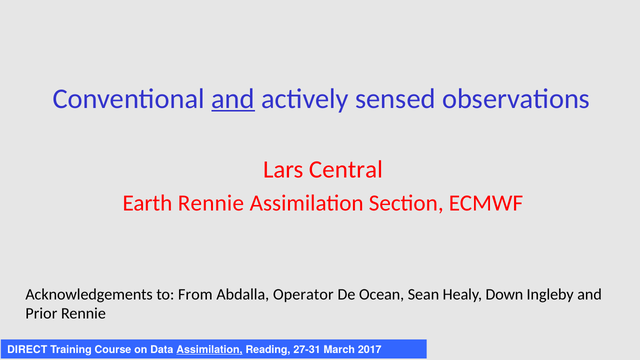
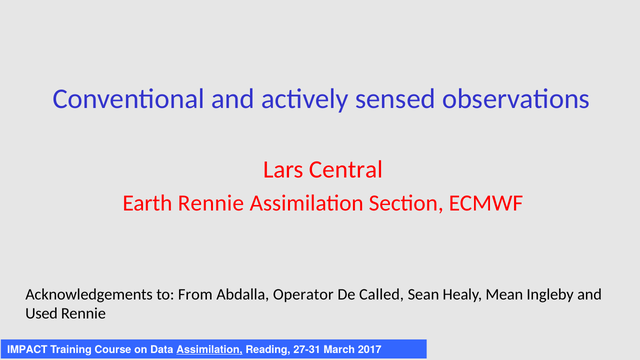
and at (233, 99) underline: present -> none
Ocean: Ocean -> Called
Down: Down -> Mean
Prior: Prior -> Used
DIRECT: DIRECT -> IMPACT
